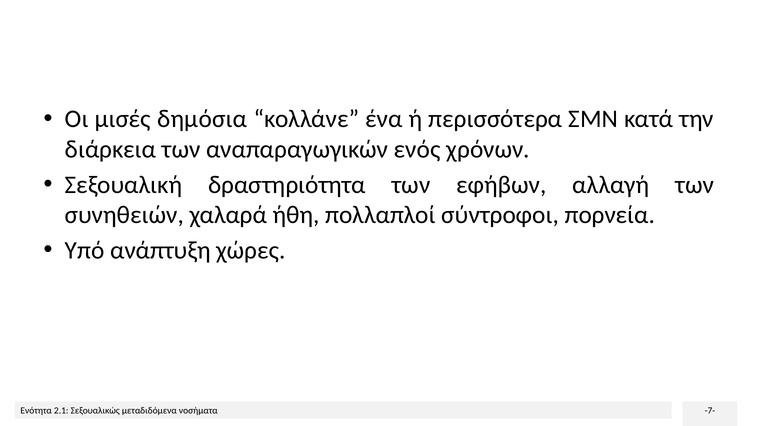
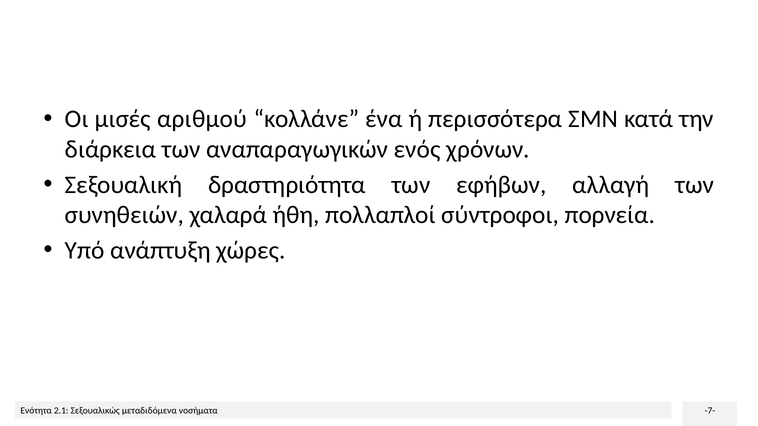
δημόσια: δημόσια -> αριθμού
